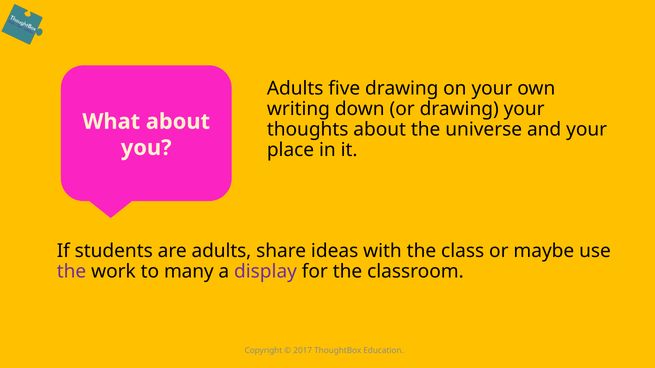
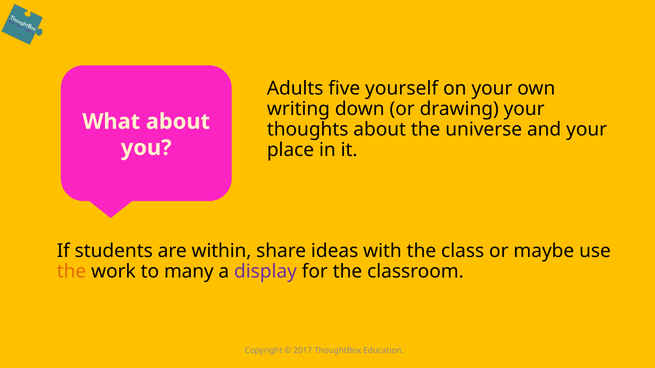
five drawing: drawing -> yourself
are adults: adults -> within
the at (71, 272) colour: purple -> orange
